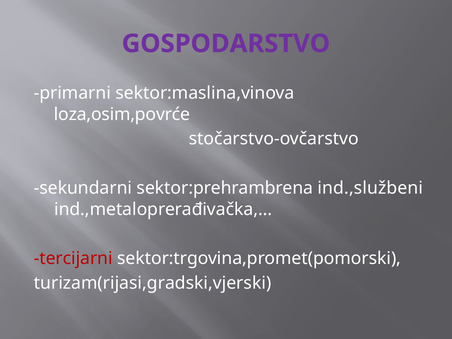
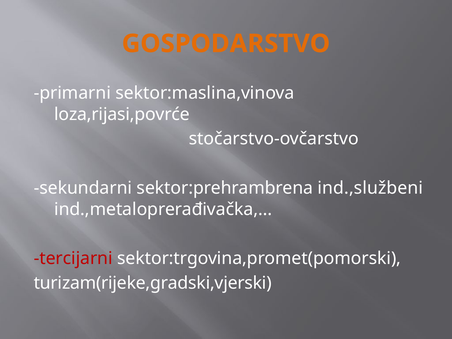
GOSPODARSTVO colour: purple -> orange
loza,osim,povrće: loza,osim,povrće -> loza,rijasi,povrće
turizam(rijasi,gradski,vjerski: turizam(rijasi,gradski,vjerski -> turizam(rijeke,gradski,vjerski
